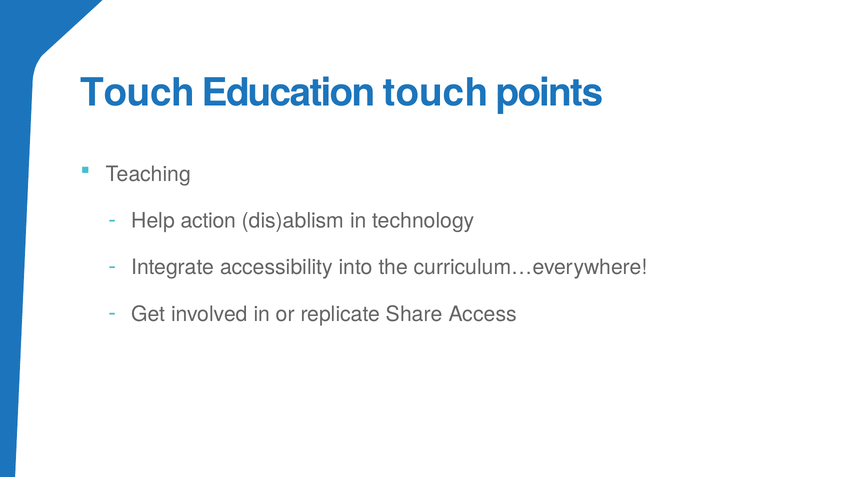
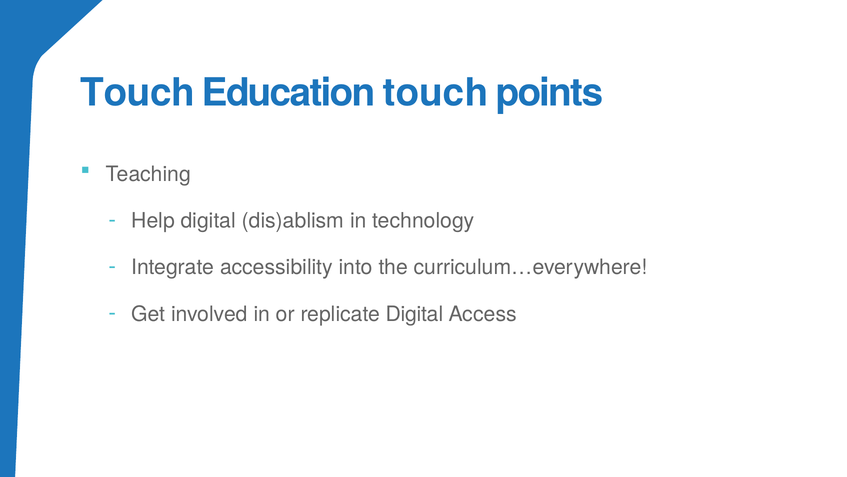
Help action: action -> digital
replicate Share: Share -> Digital
